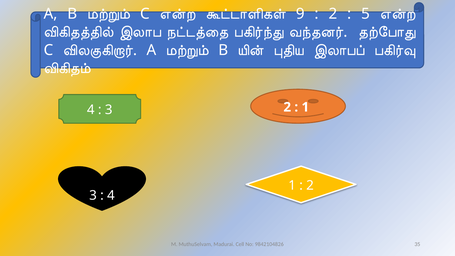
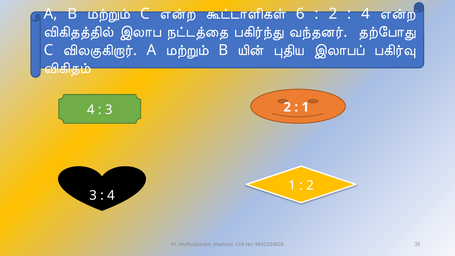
9: 9 -> 6
5 at (366, 14): 5 -> 4
